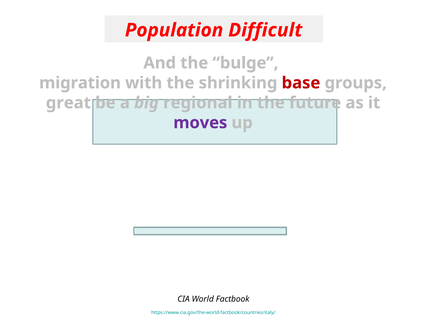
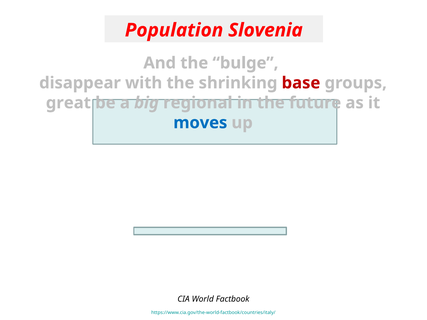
Difficult: Difficult -> Slovenia
migration: migration -> disappear
moves colour: purple -> blue
